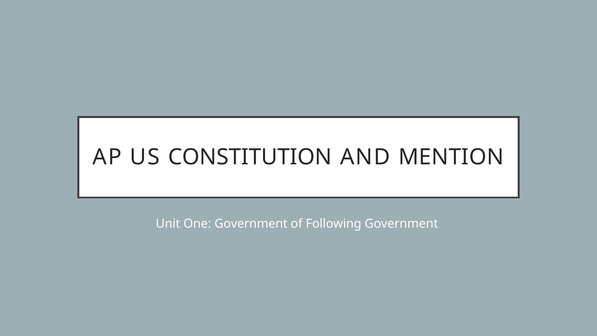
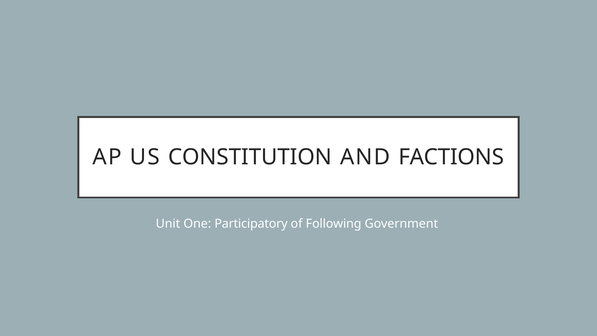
MENTION: MENTION -> FACTIONS
One Government: Government -> Participatory
